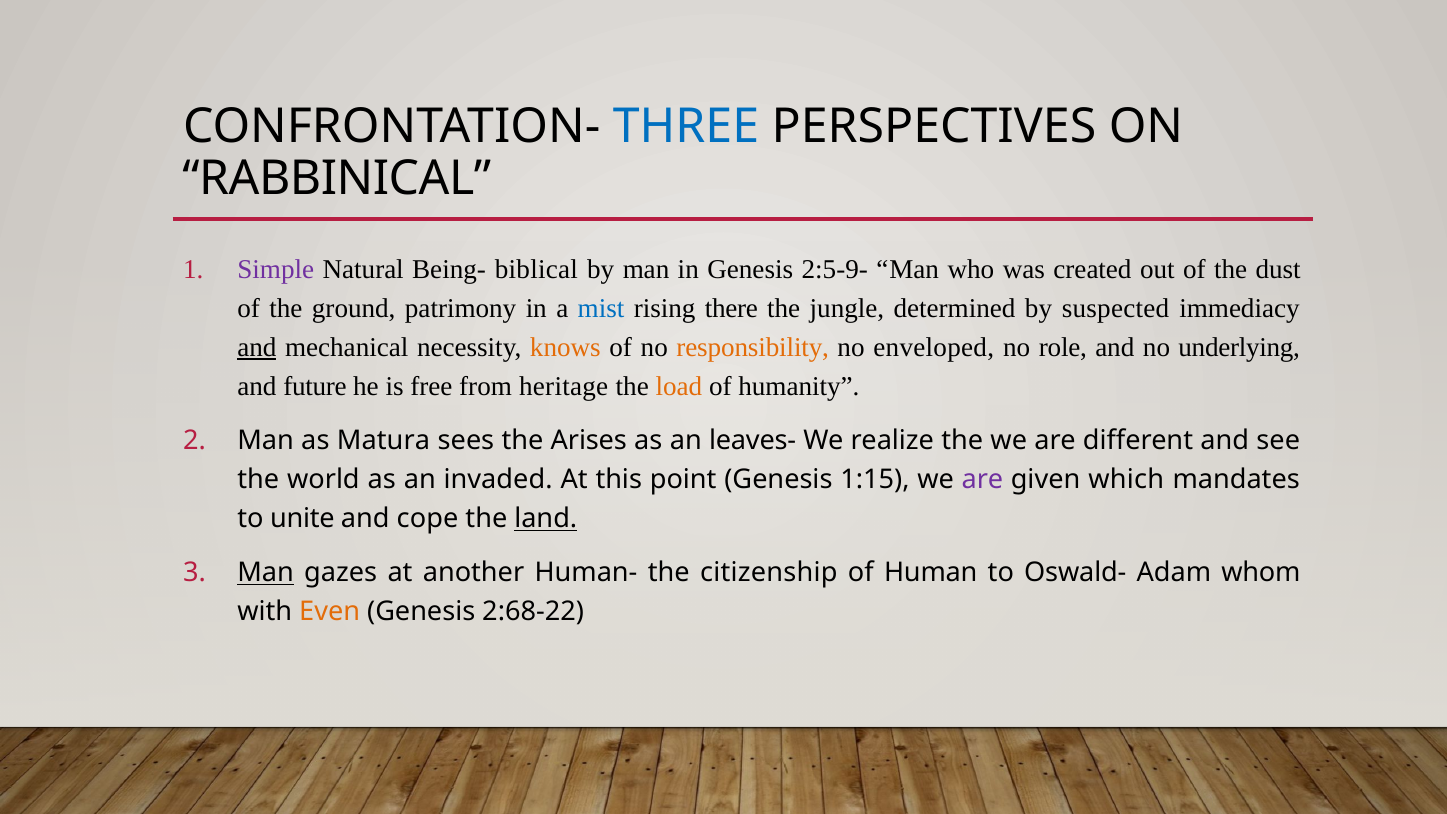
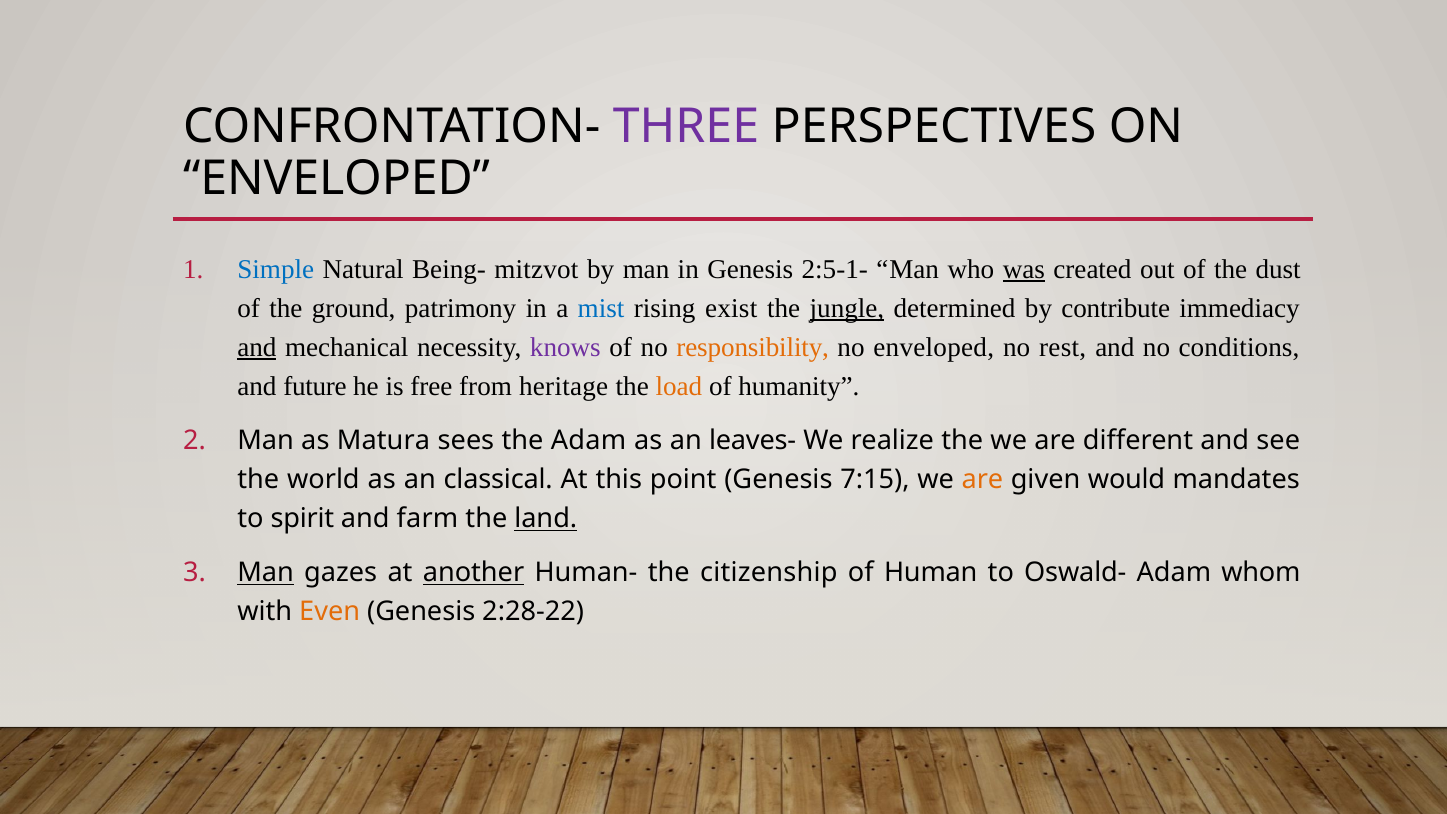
THREE colour: blue -> purple
RABBINICAL at (337, 179): RABBINICAL -> ENVELOPED
Simple colour: purple -> blue
biblical: biblical -> mitzvot
2:5-9-: 2:5-9- -> 2:5-1-
was underline: none -> present
there: there -> exist
jungle underline: none -> present
suspected: suspected -> contribute
knows colour: orange -> purple
role: role -> rest
underlying: underlying -> conditions
the Arises: Arises -> Adam
invaded: invaded -> classical
1:15: 1:15 -> 7:15
are at (982, 480) colour: purple -> orange
which: which -> would
unite: unite -> spirit
cope: cope -> farm
another underline: none -> present
2:68-22: 2:68-22 -> 2:28-22
